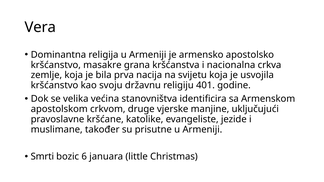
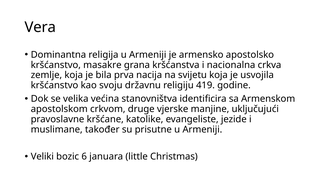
401: 401 -> 419
Smrti: Smrti -> Veliki
